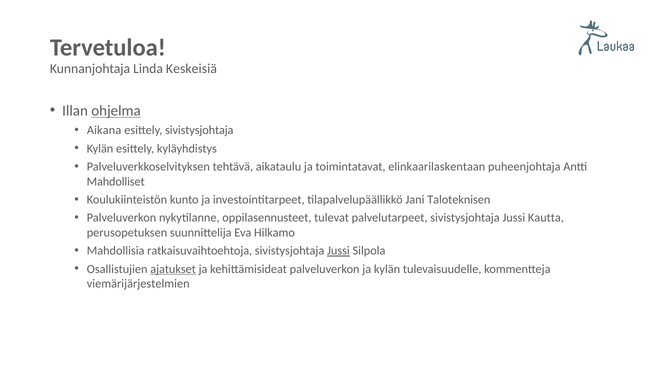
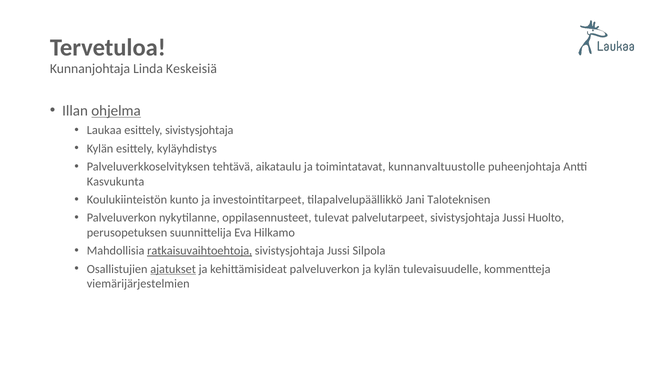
Aikana: Aikana -> Laukaa
elinkaarilaskentaan: elinkaarilaskentaan -> kunnanvaltuustolle
Mahdolliset: Mahdolliset -> Kasvukunta
Kautta: Kautta -> Huolto
ratkaisuvaihtoehtoja underline: none -> present
Jussi at (338, 250) underline: present -> none
